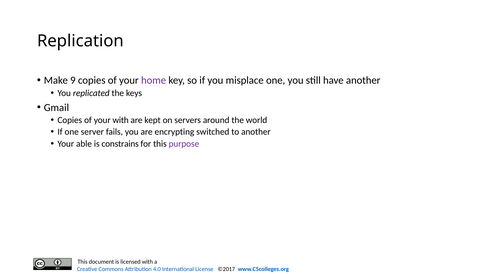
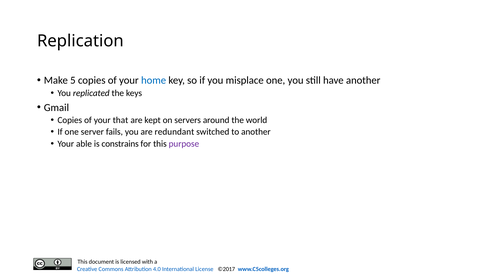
9: 9 -> 5
home colour: purple -> blue
your with: with -> that
encrypting: encrypting -> redundant
